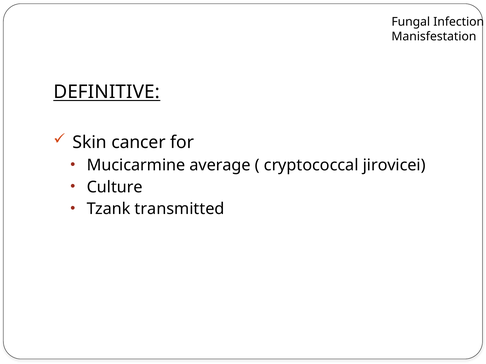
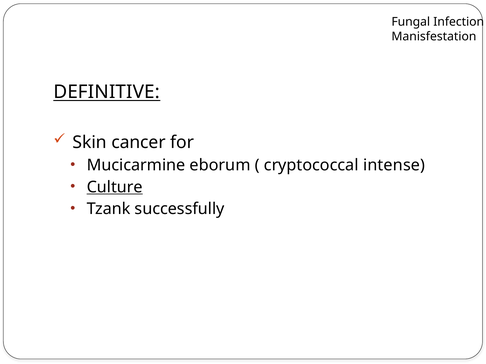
average: average -> eborum
jirovicei: jirovicei -> intense
Culture underline: none -> present
transmitted: transmitted -> successfully
